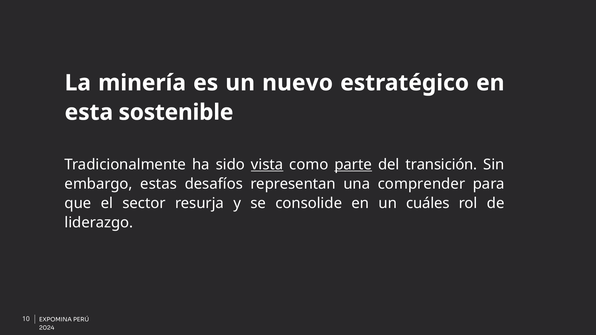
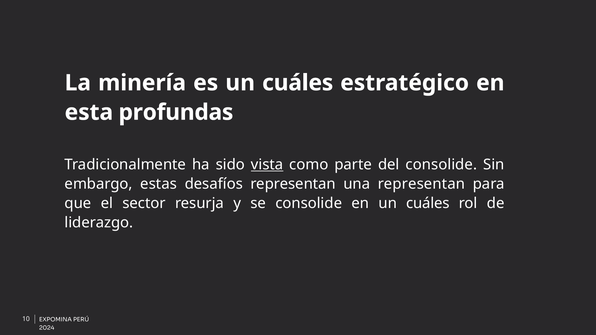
es un nuevo: nuevo -> cuáles
sostenible: sostenible -> profundas
parte underline: present -> none
del transición: transición -> consolide
una comprender: comprender -> representan
